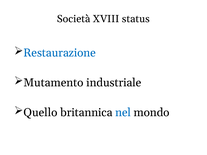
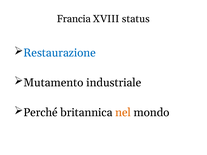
Società: Società -> Francia
Quello: Quello -> Perché
nel colour: blue -> orange
